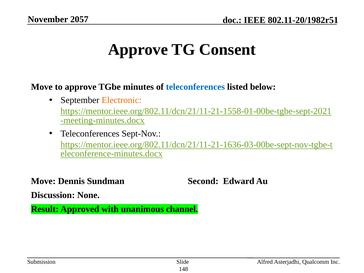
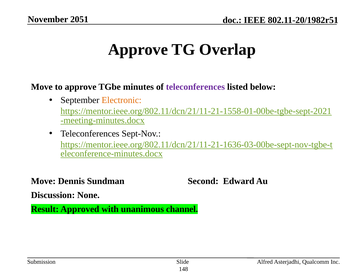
2057: 2057 -> 2051
Consent: Consent -> Overlap
teleconferences at (195, 87) colour: blue -> purple
